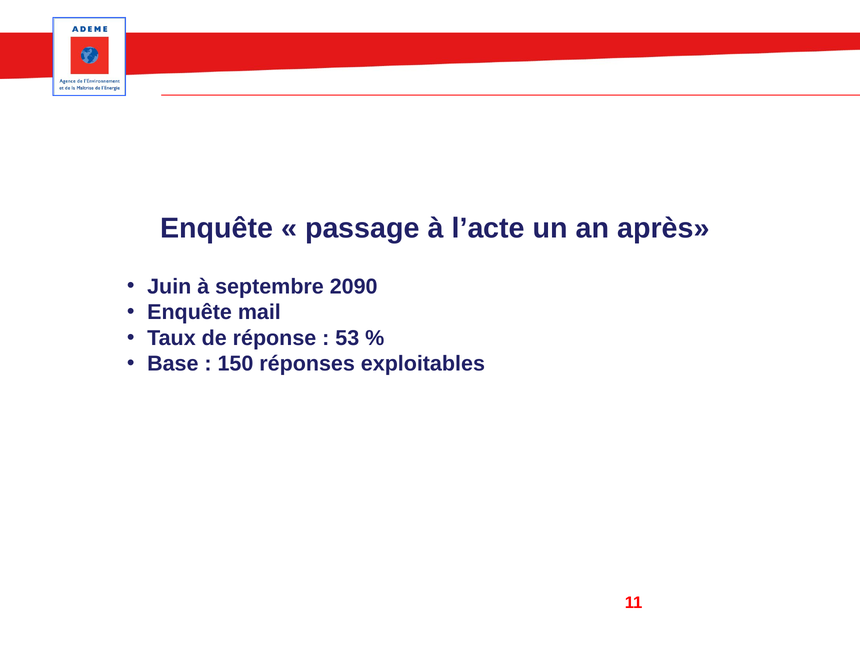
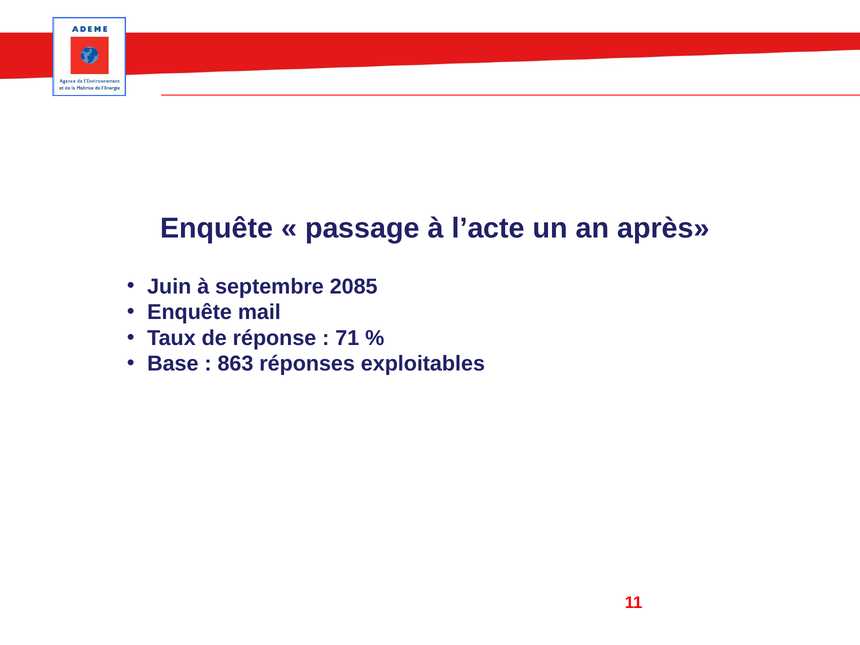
2090: 2090 -> 2085
53: 53 -> 71
150: 150 -> 863
